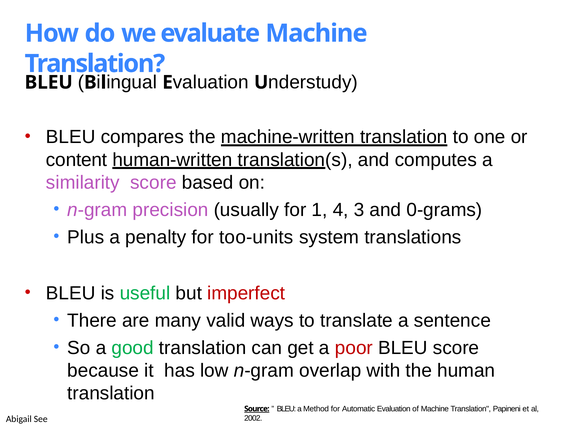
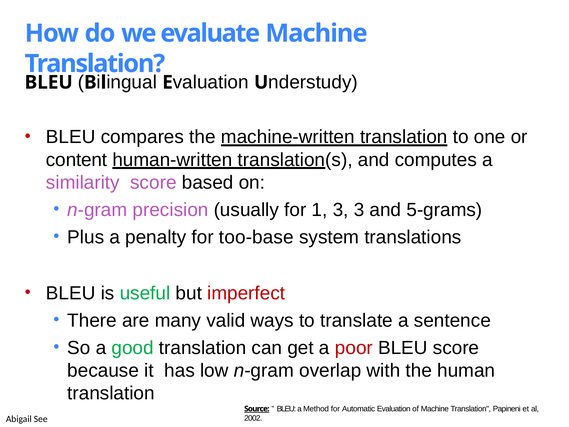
1 4: 4 -> 3
0-grams: 0-grams -> 5-grams
too-units: too-units -> too-base
